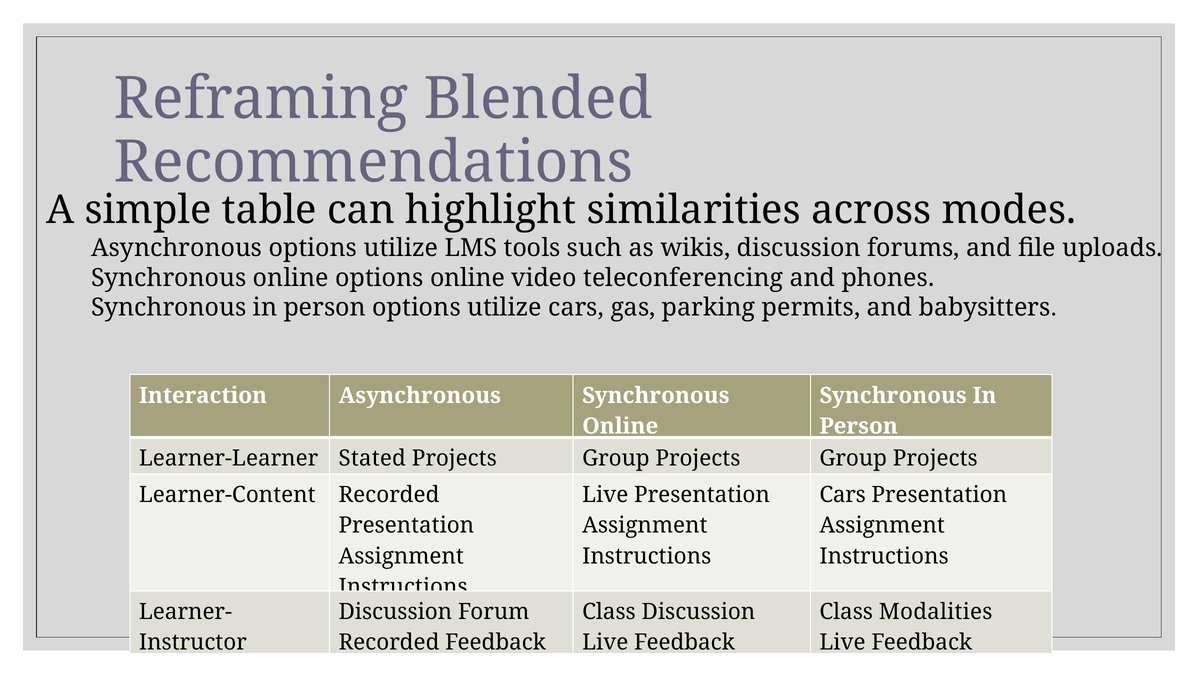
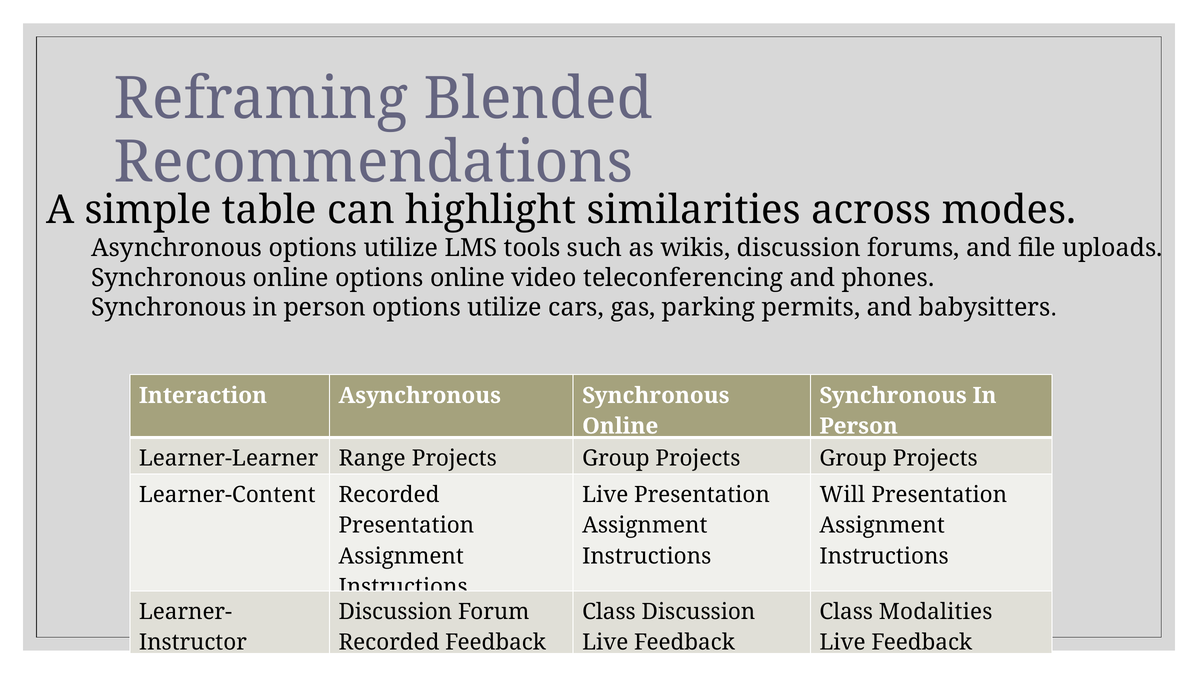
Stated: Stated -> Range
Cars at (843, 495): Cars -> Will
